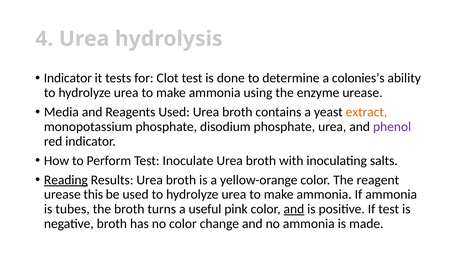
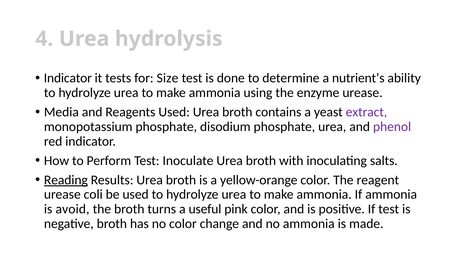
Clot: Clot -> Size
colonies’s: colonies’s -> nutrient’s
extract colour: orange -> purple
this: this -> coli
tubes: tubes -> avoid
and at (294, 209) underline: present -> none
